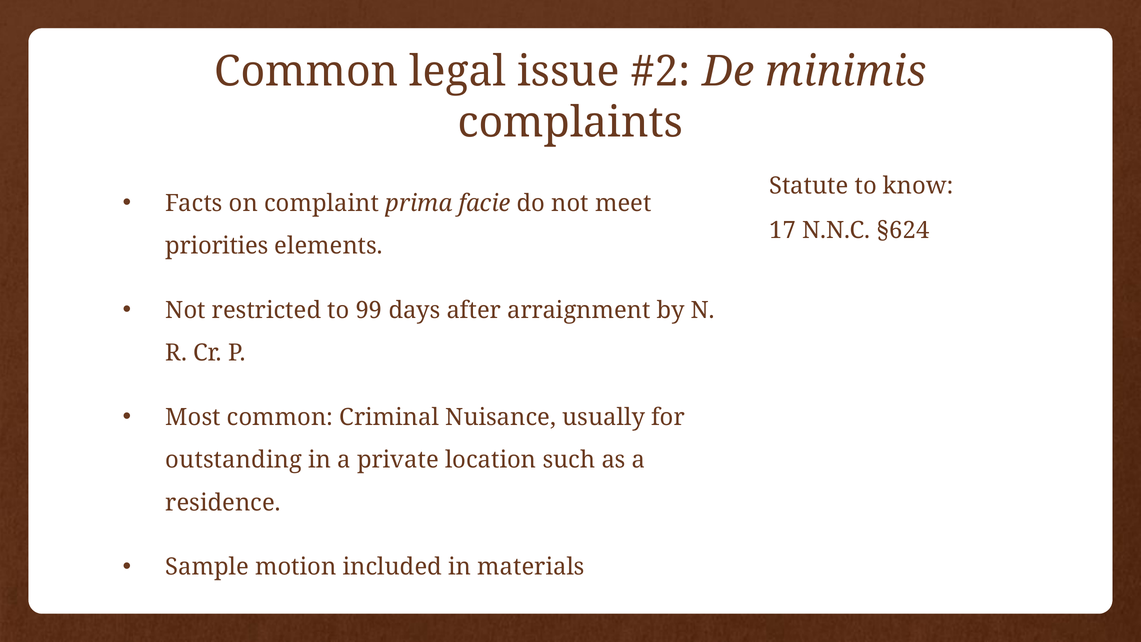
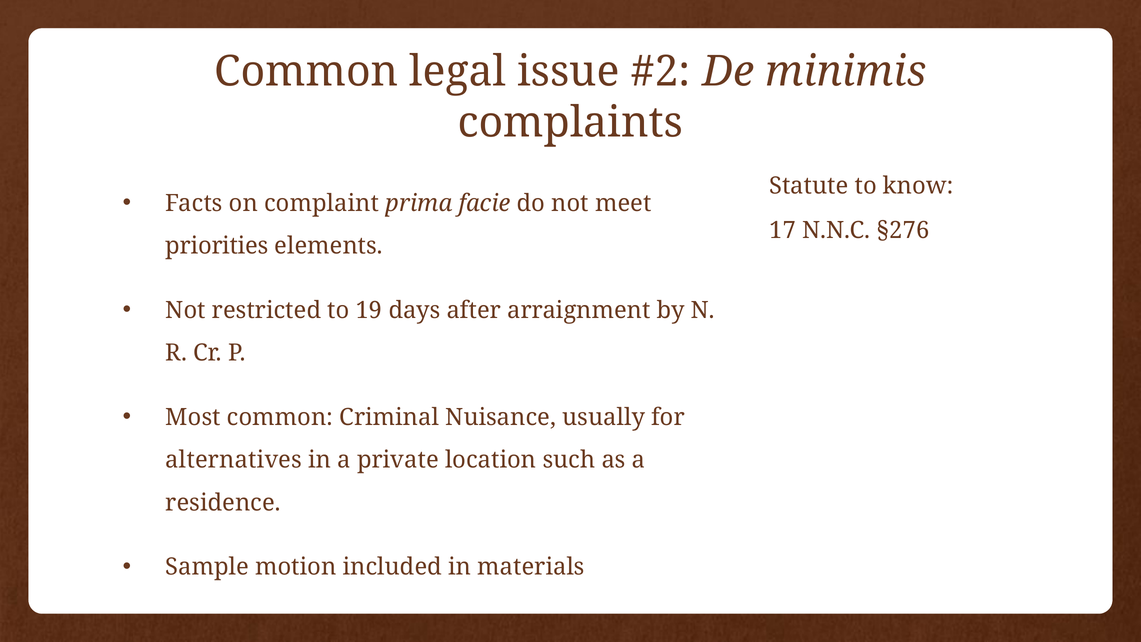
§624: §624 -> §276
99: 99 -> 19
outstanding: outstanding -> alternatives
